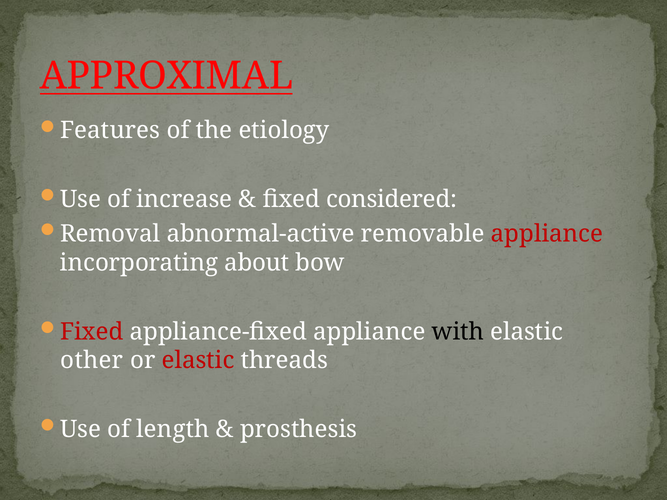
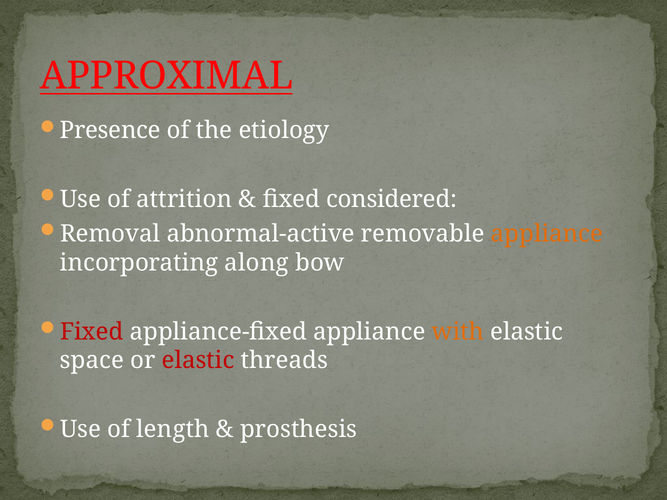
Features: Features -> Presence
increase: increase -> attrition
appliance at (547, 234) colour: red -> orange
about: about -> along
with colour: black -> orange
other: other -> space
